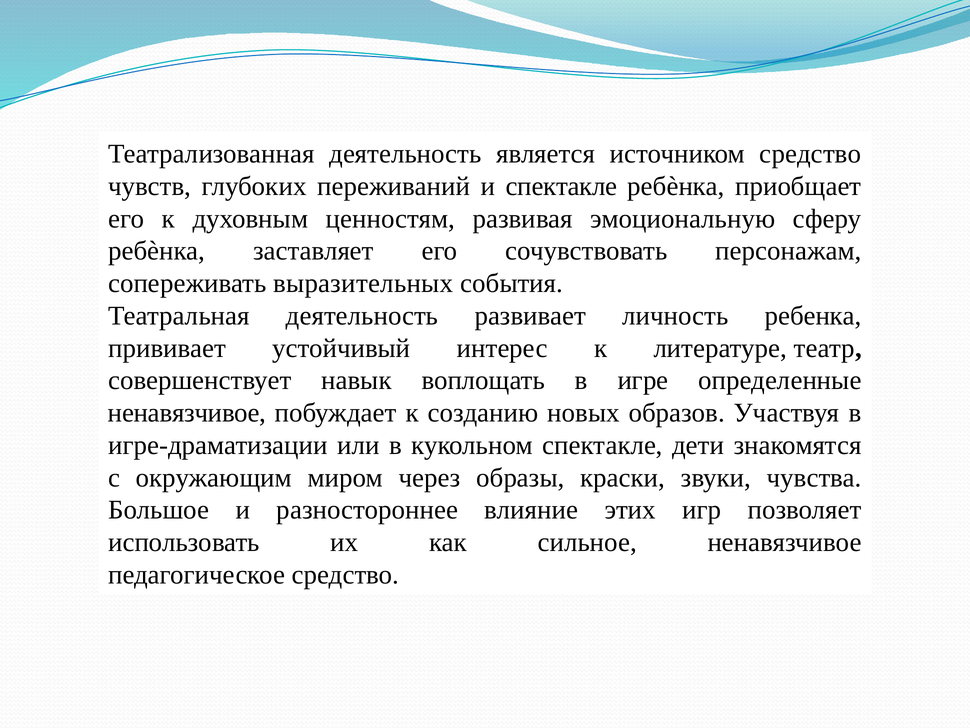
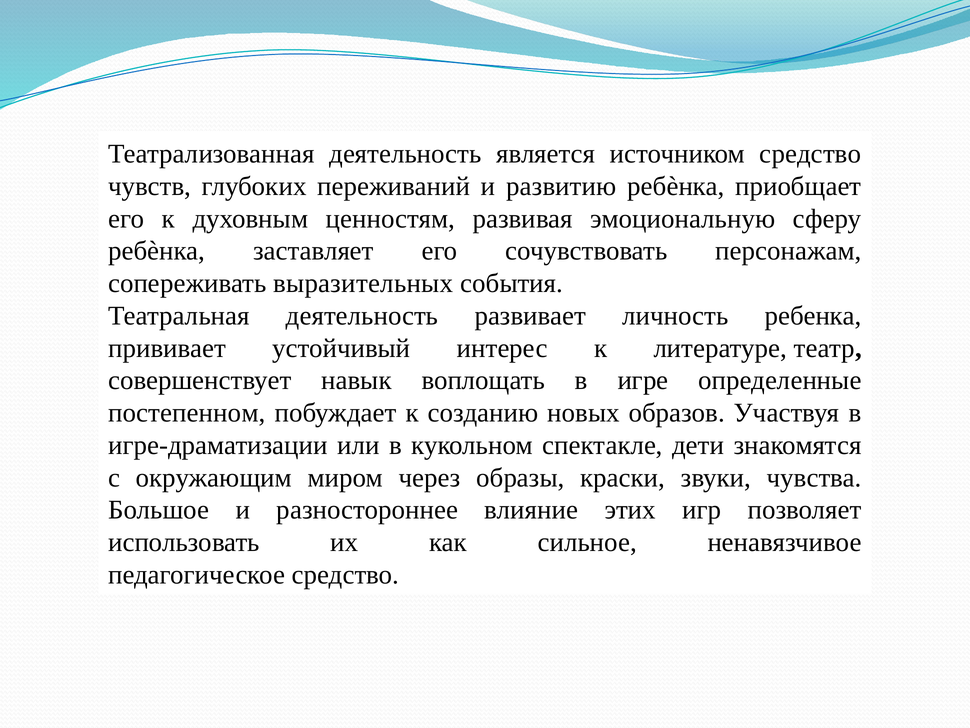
и спектакле: спектакле -> развитию
ненавязчивое at (187, 413): ненавязчивое -> постепенном
